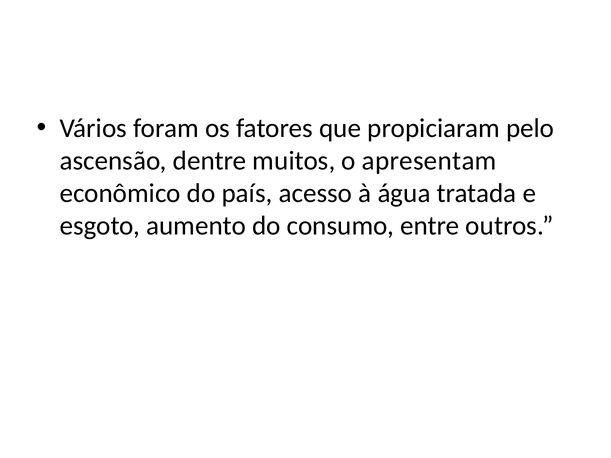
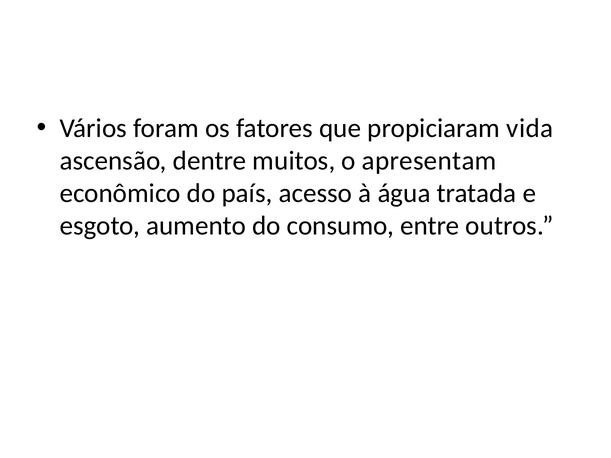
pelo: pelo -> vida
